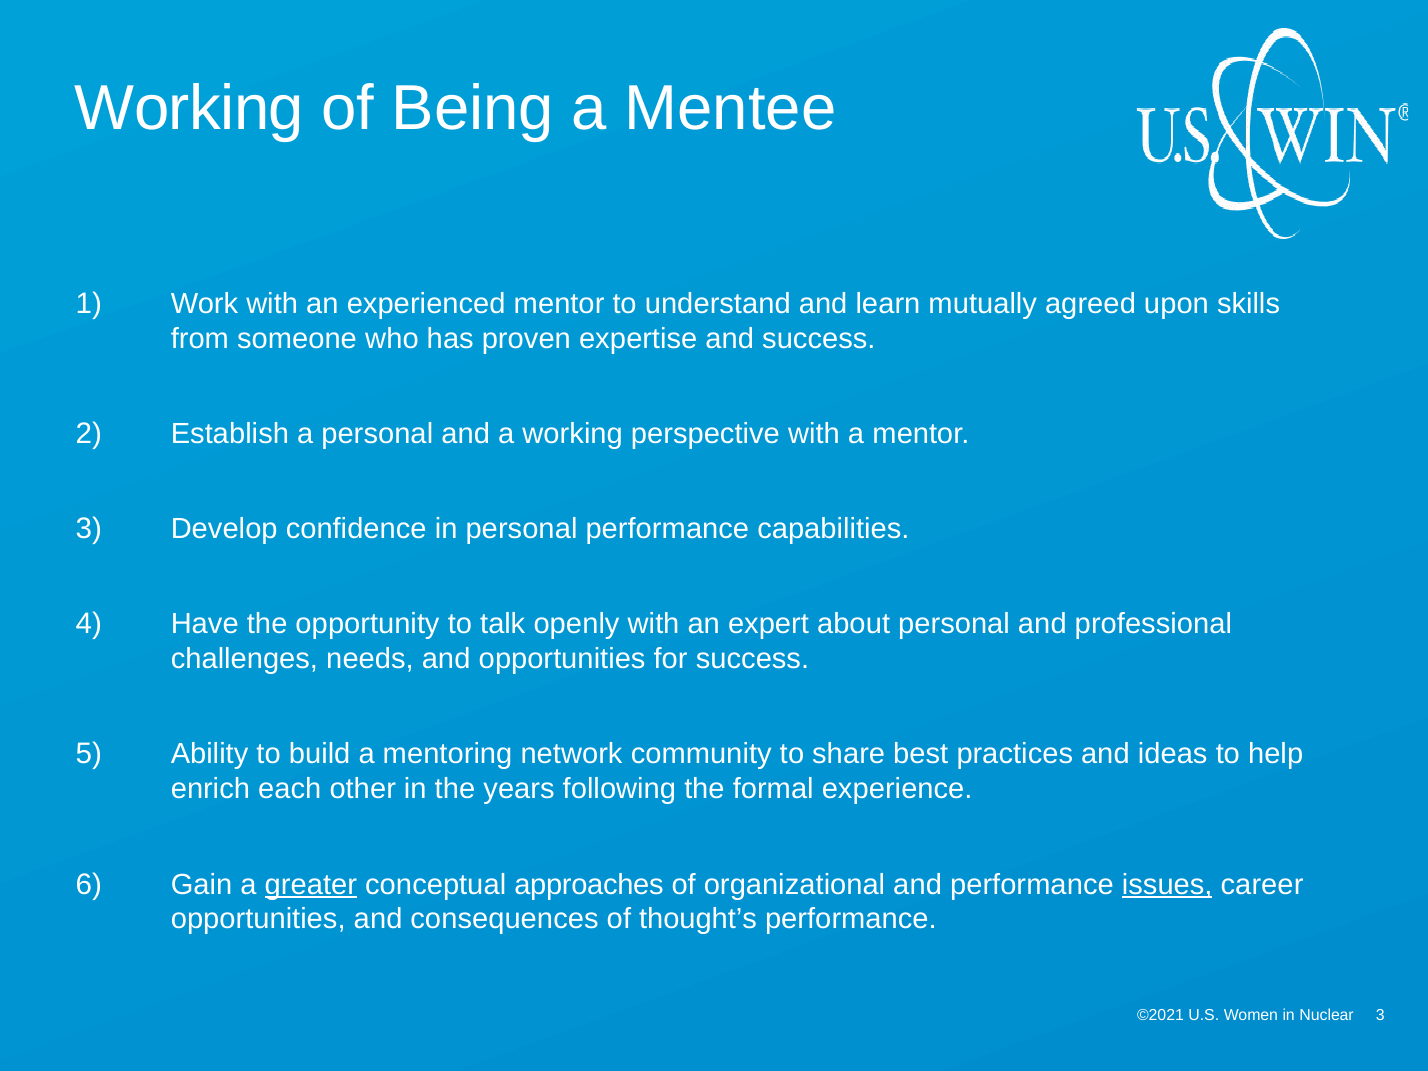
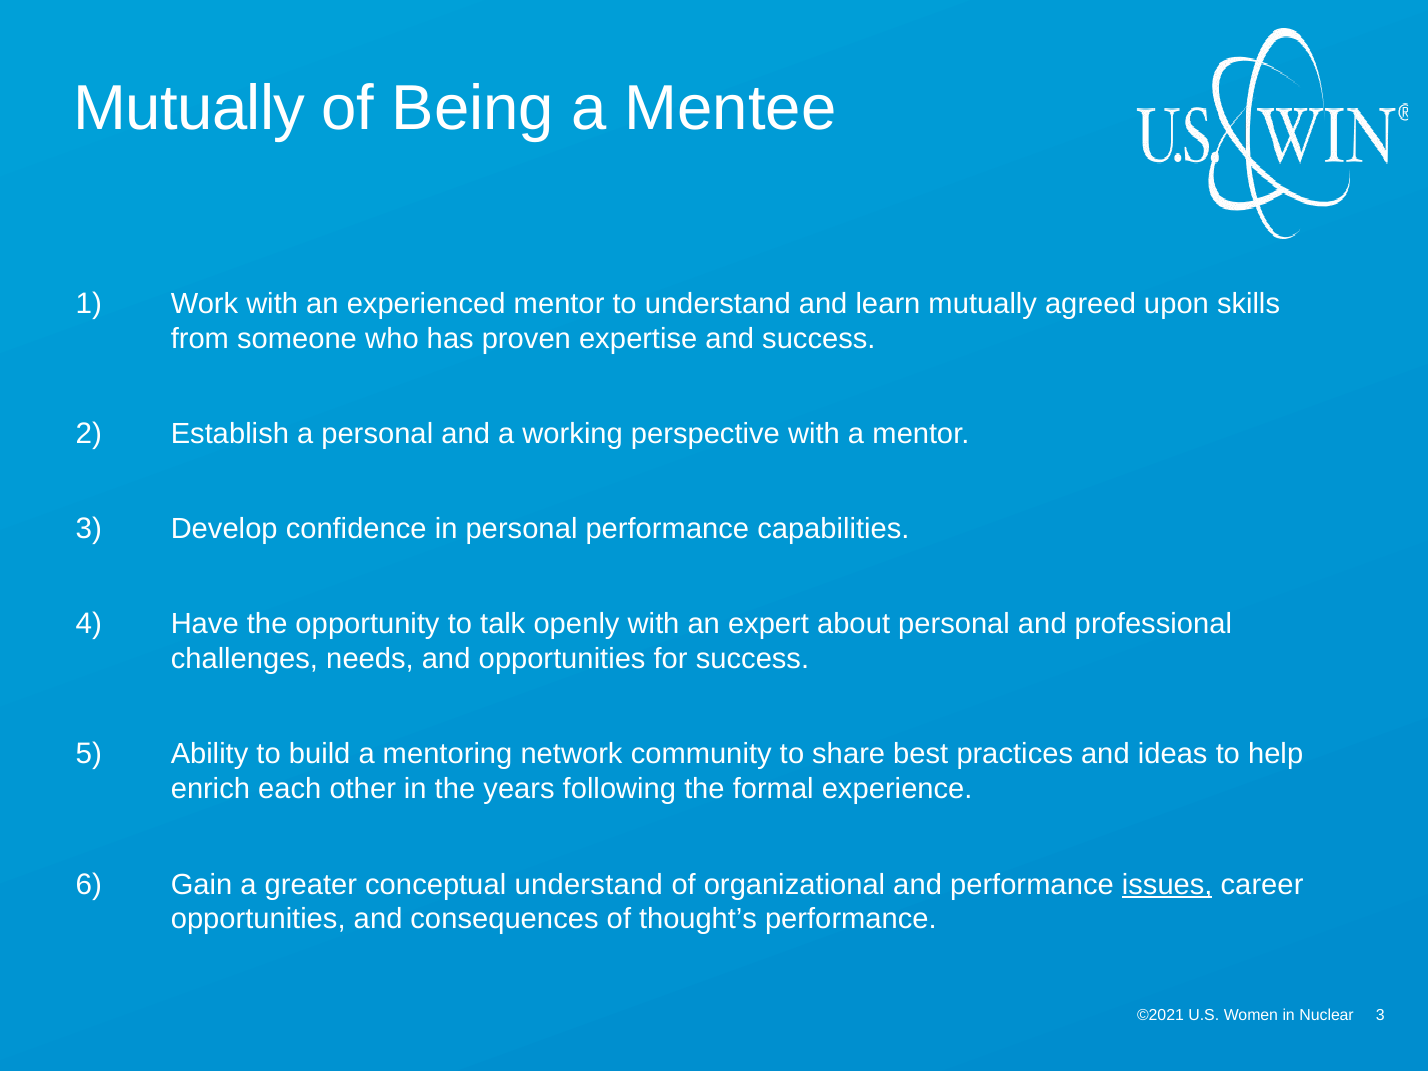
Working at (190, 109): Working -> Mutually
greater underline: present -> none
conceptual approaches: approaches -> understand
